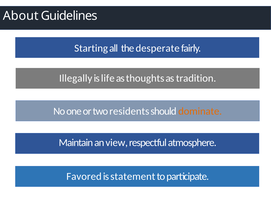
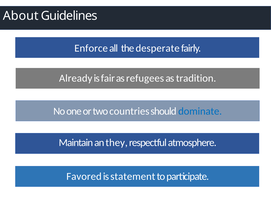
Starting: Starting -> Enforce
Illegally: Illegally -> Already
life: life -> fair
thoughts: thoughts -> refugees
residents: residents -> countries
dominate colour: orange -> blue
view: view -> they
